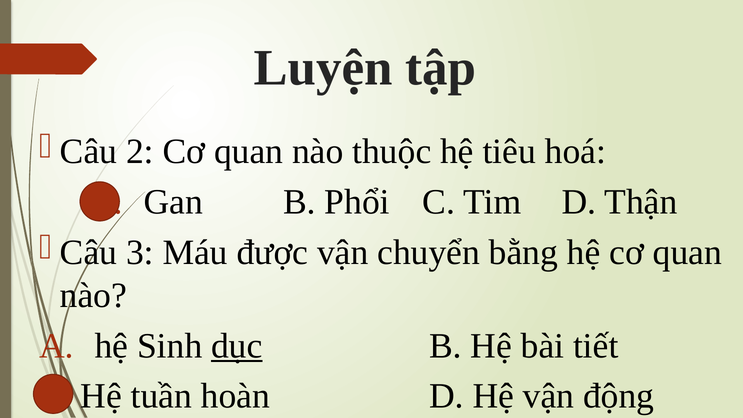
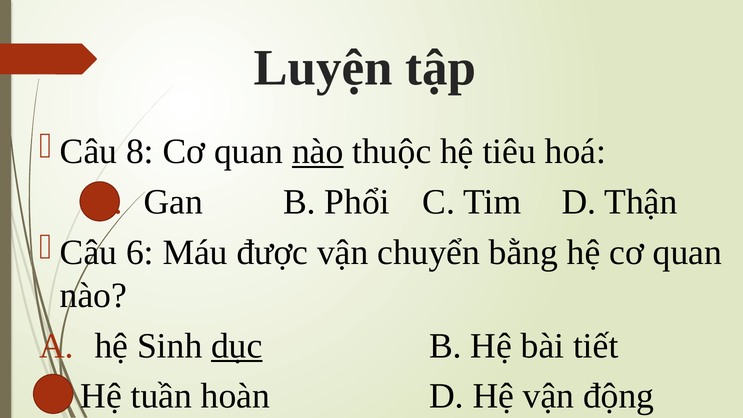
2: 2 -> 8
nào at (318, 152) underline: none -> present
3: 3 -> 6
